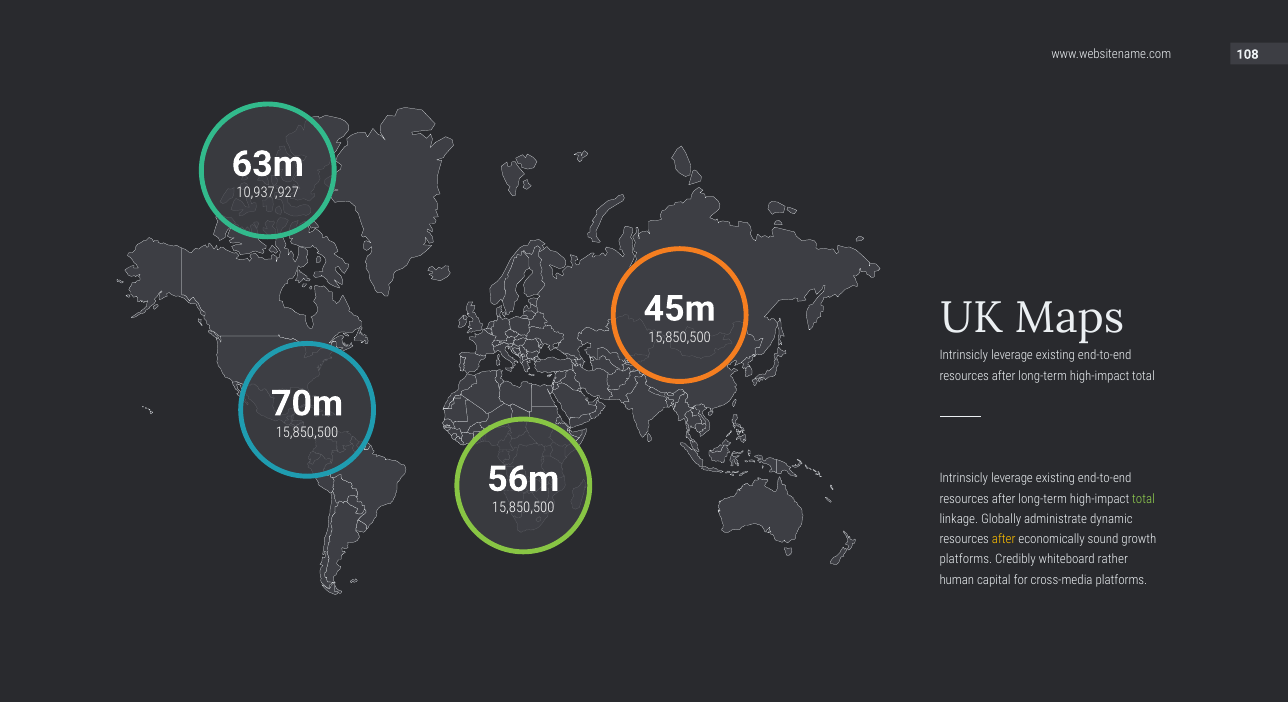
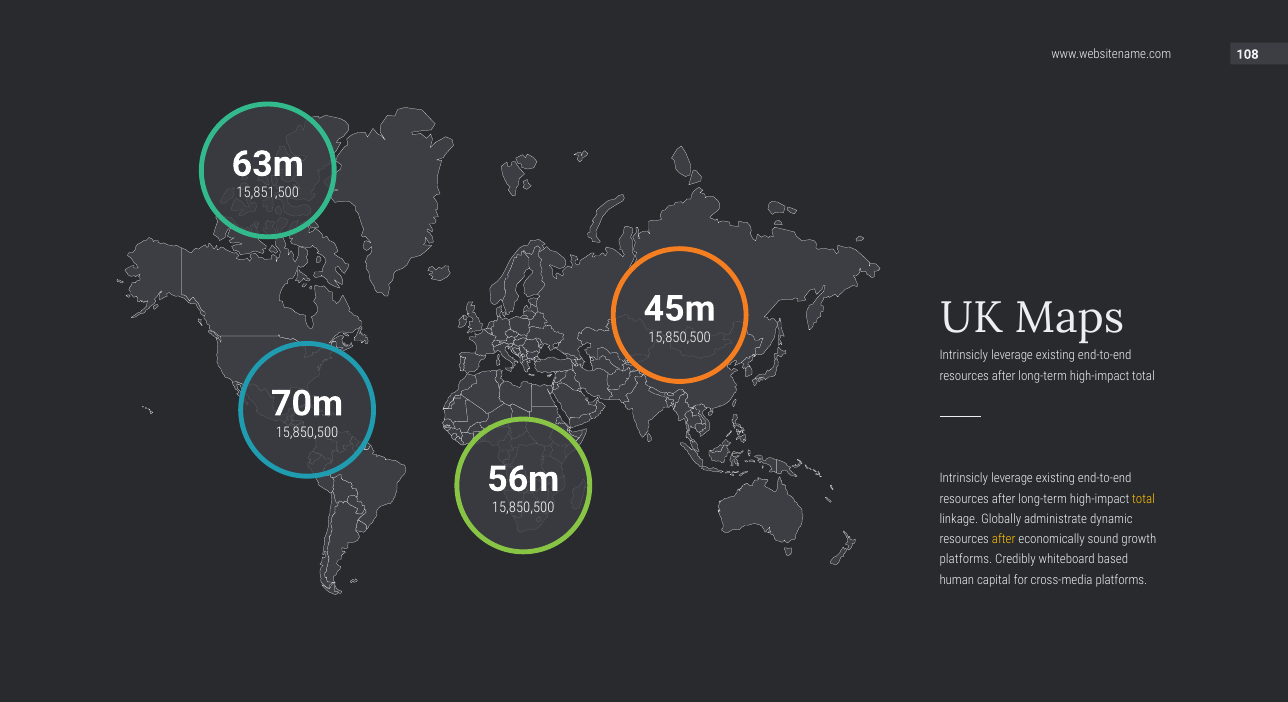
10,937,927: 10,937,927 -> 15,851,500
total at (1144, 499) colour: light green -> yellow
rather: rather -> based
